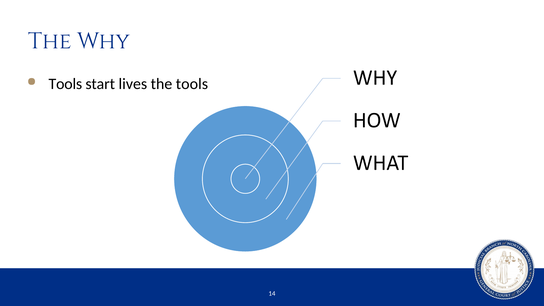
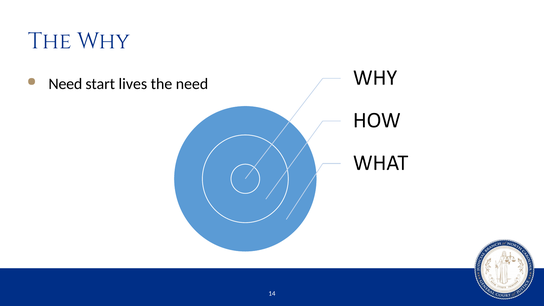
Tools at (65, 84): Tools -> Need
the tools: tools -> need
